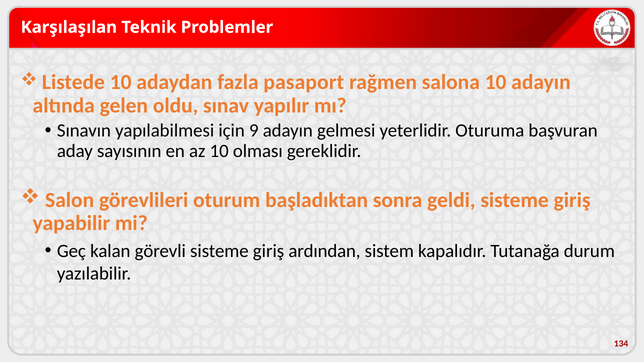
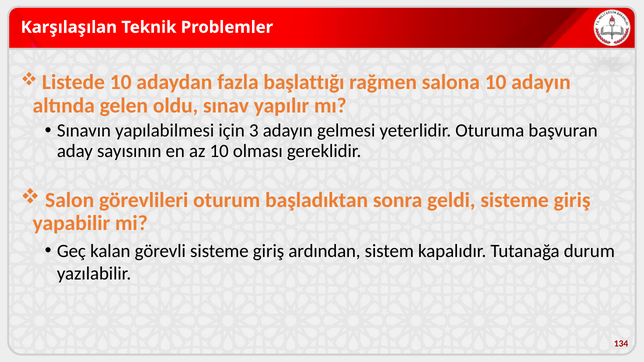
pasaport: pasaport -> başlattığı
9: 9 -> 3
